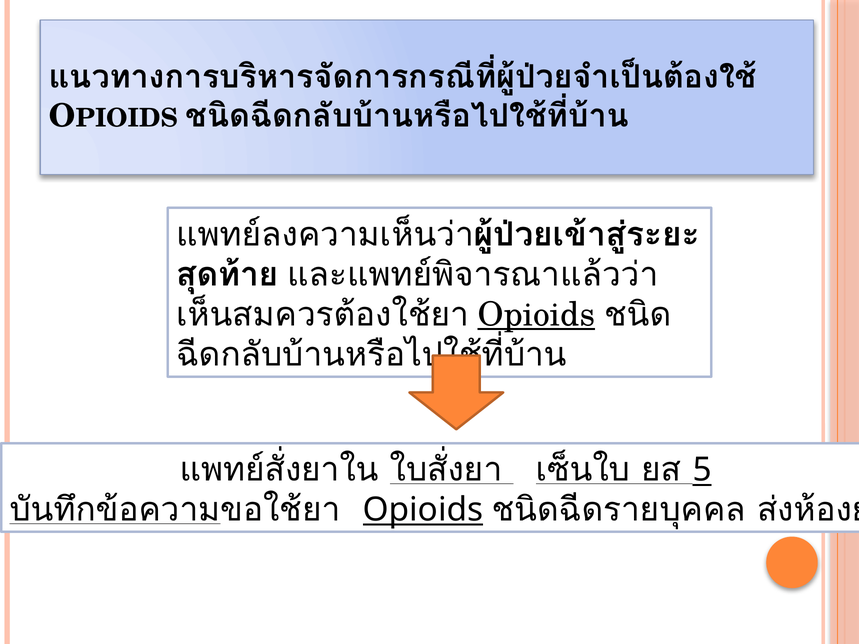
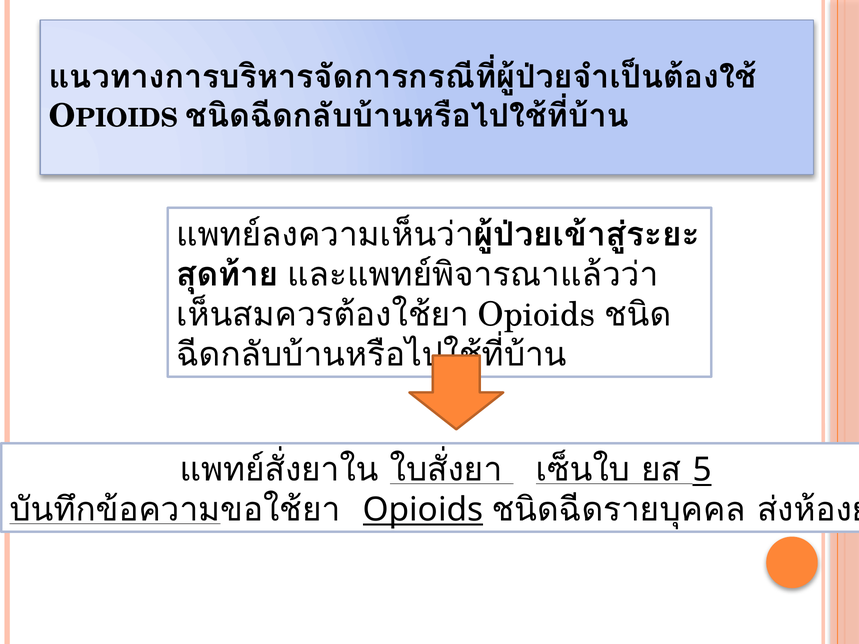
Opioids at (536, 315) underline: present -> none
